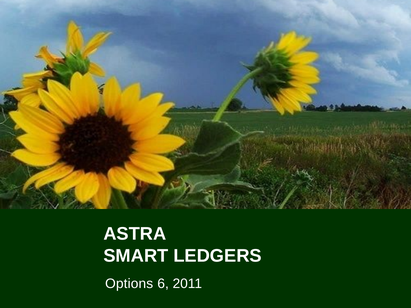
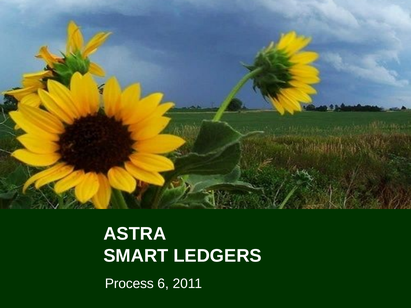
Options: Options -> Process
